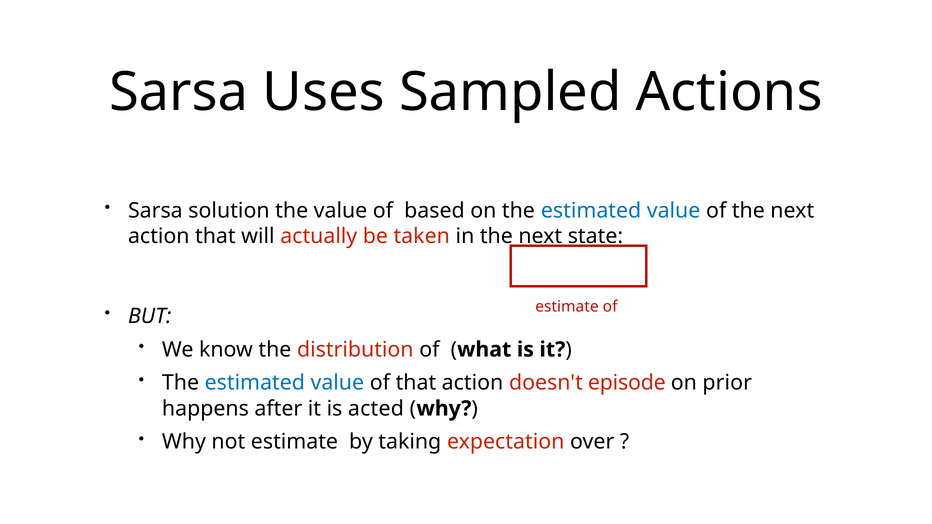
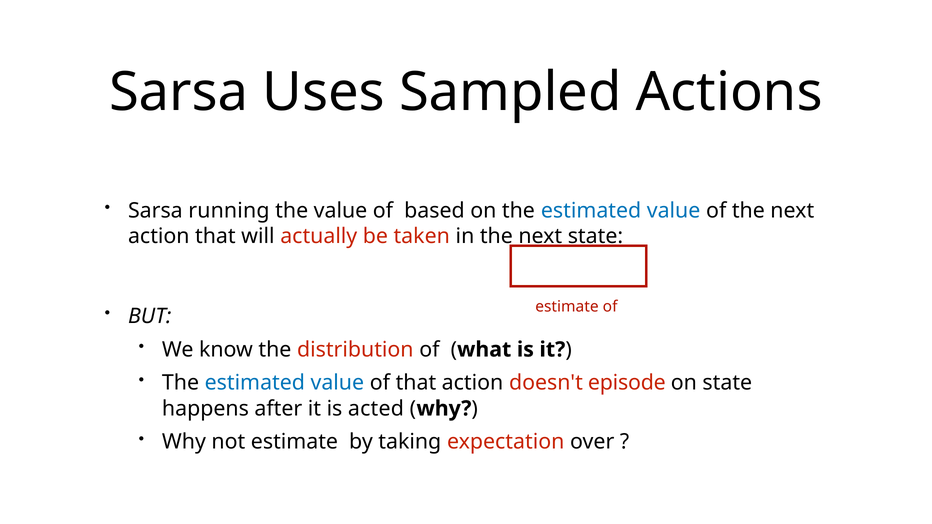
solution: solution -> running
on prior: prior -> state
